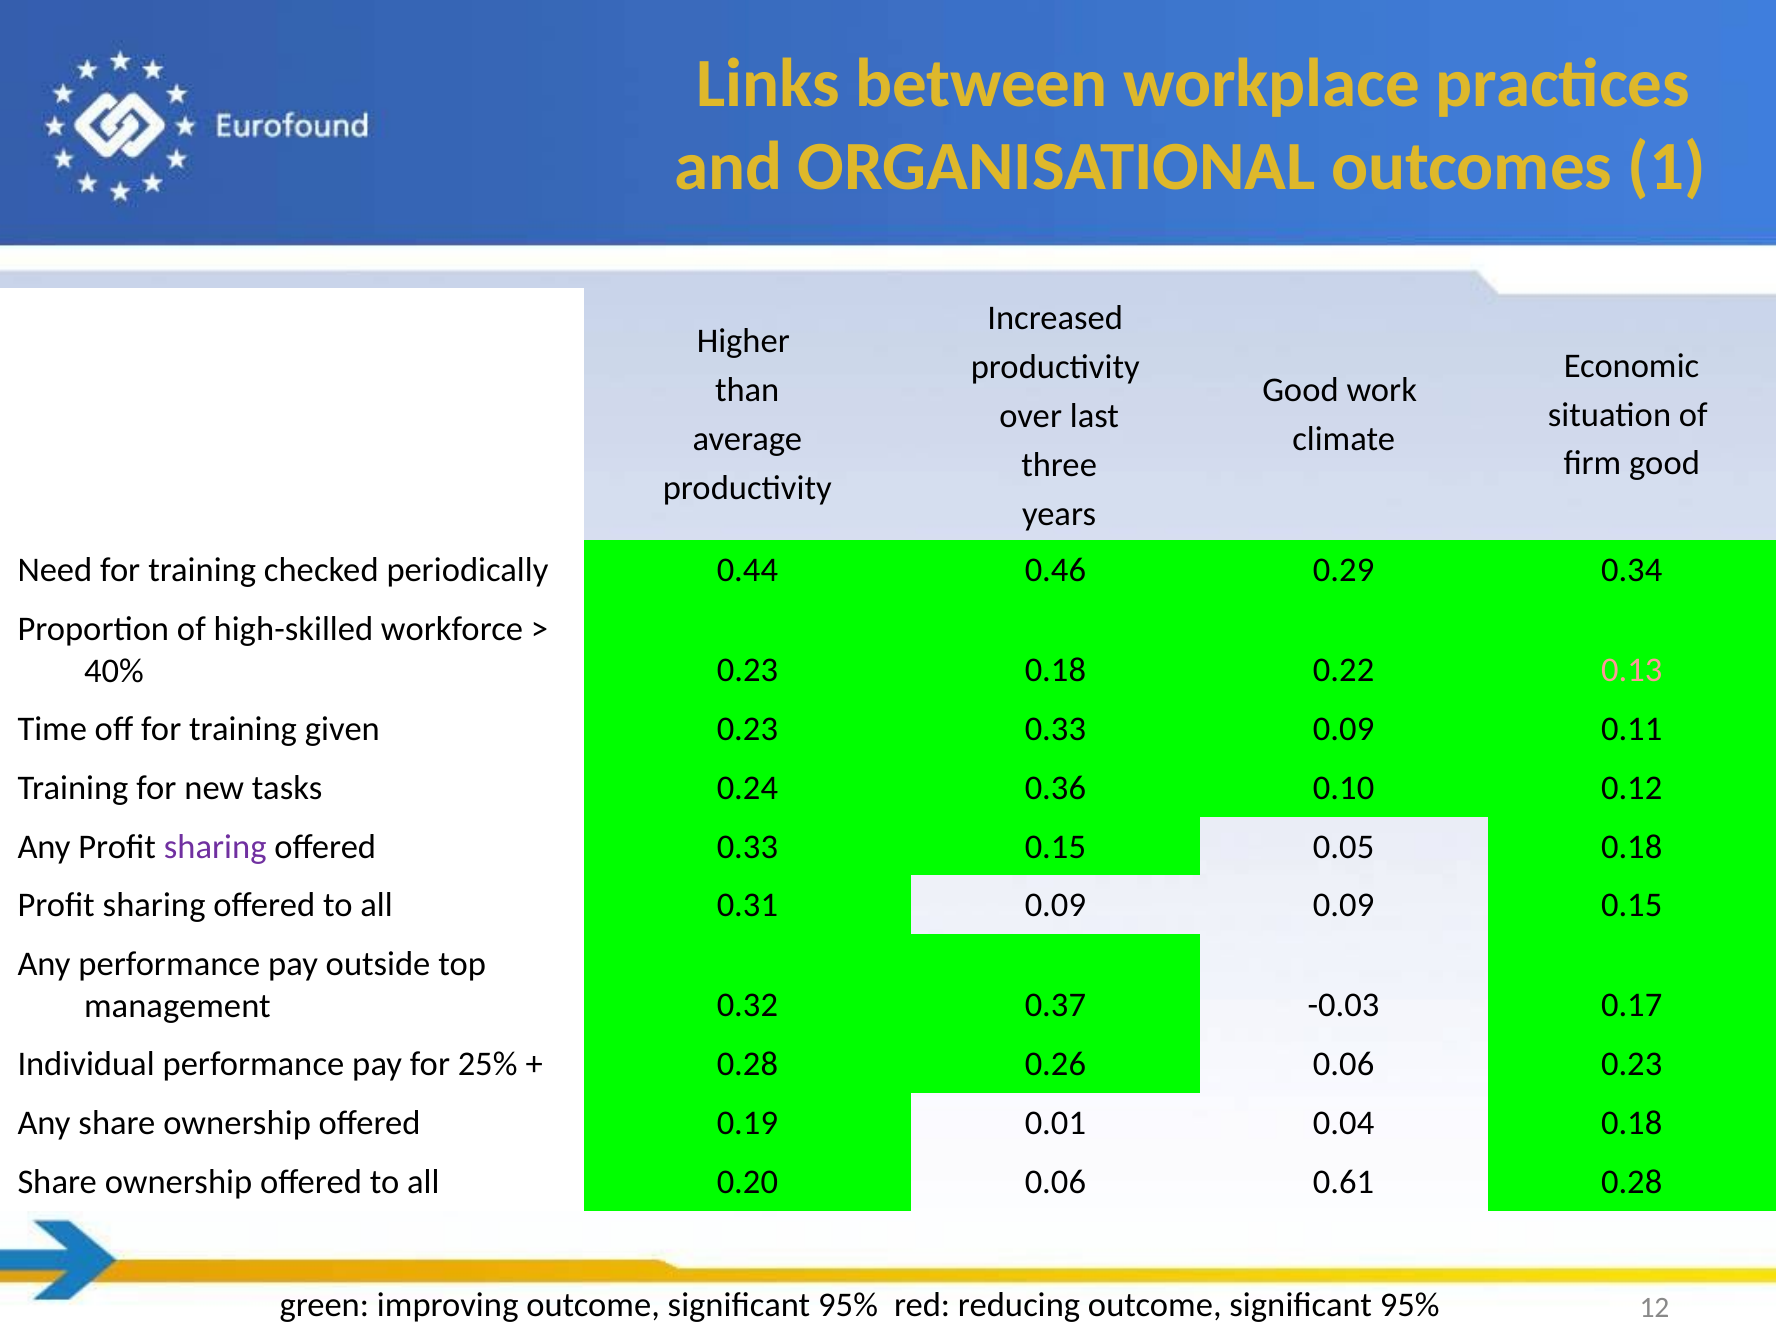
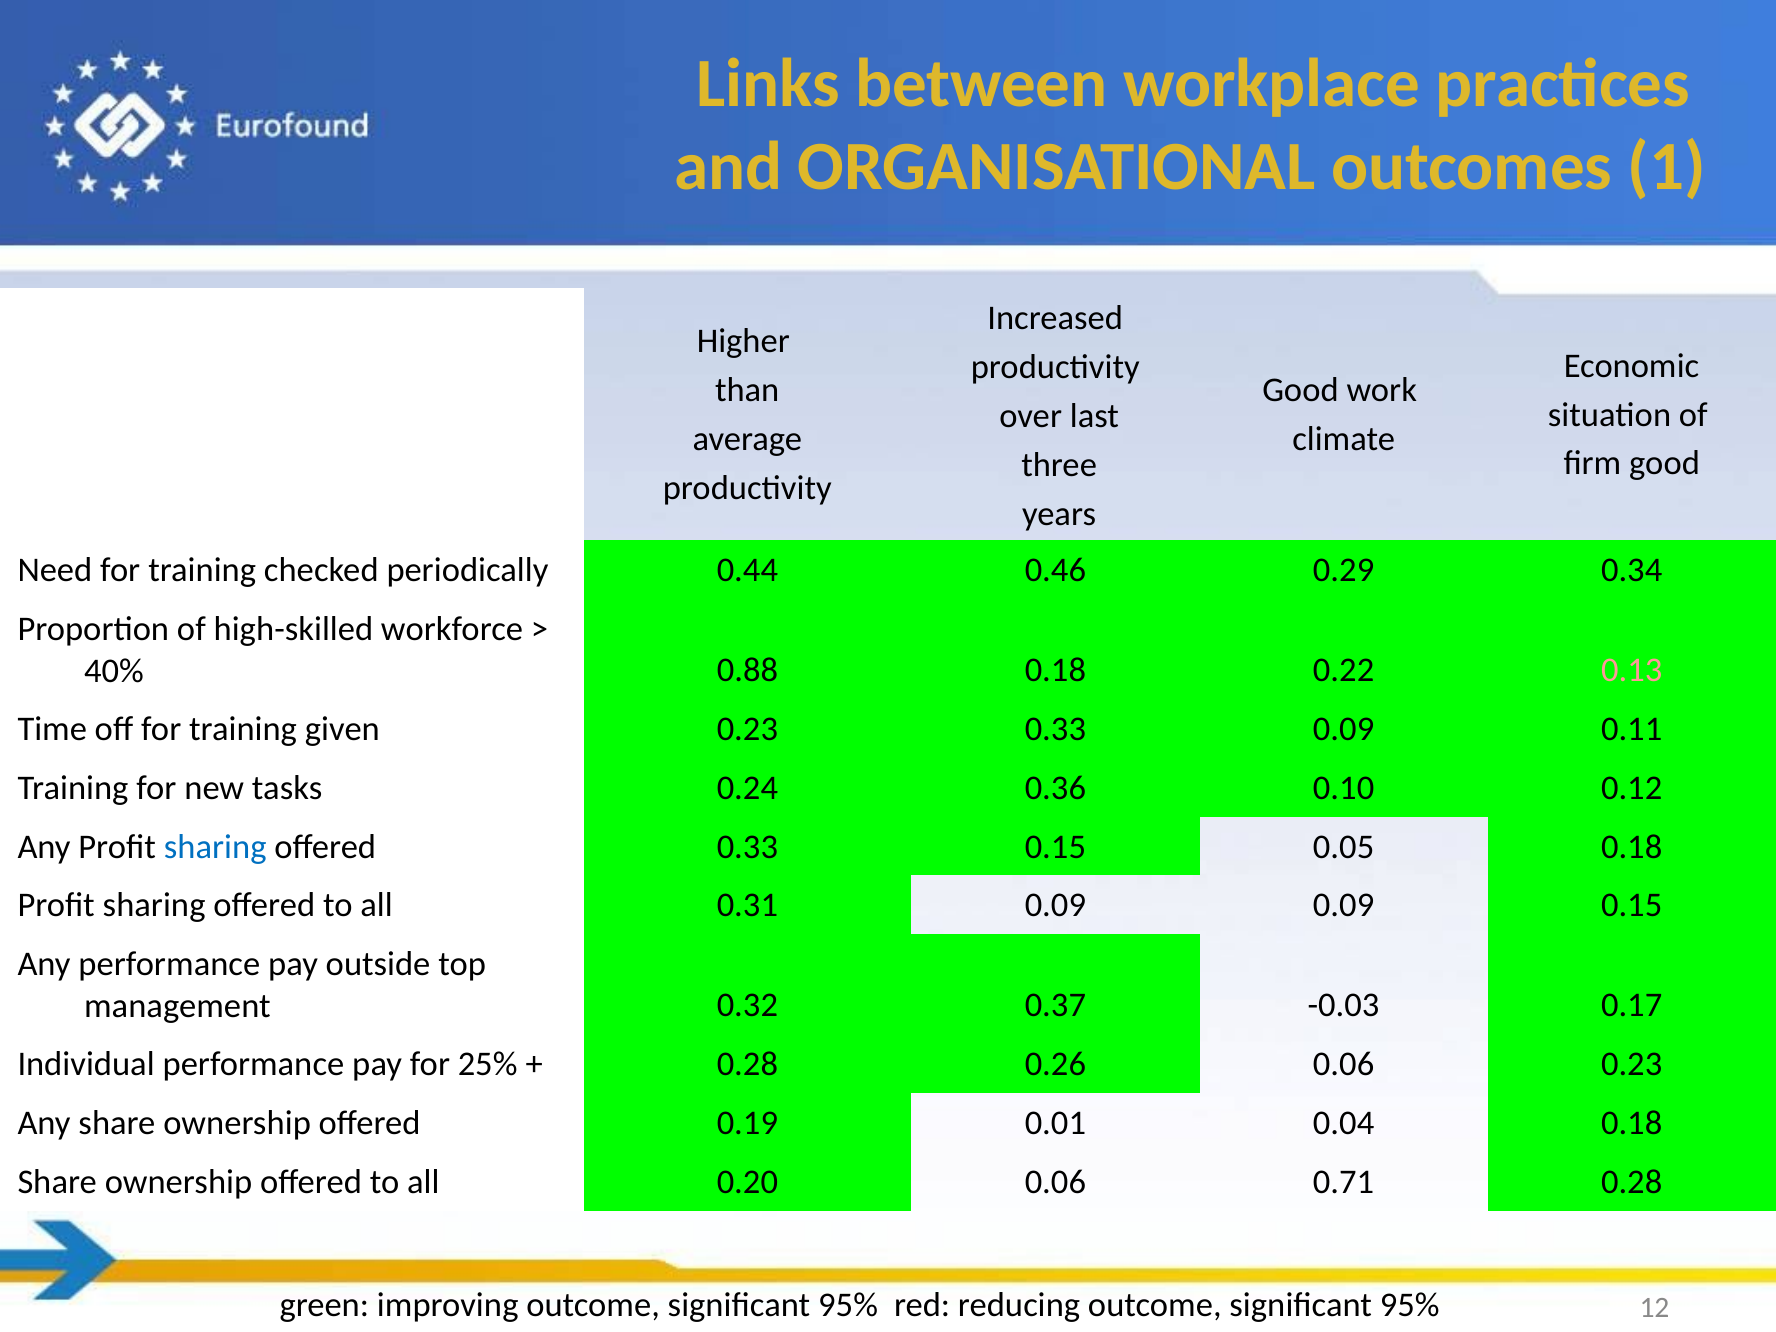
40% 0.23: 0.23 -> 0.88
sharing at (215, 847) colour: purple -> blue
0.61: 0.61 -> 0.71
